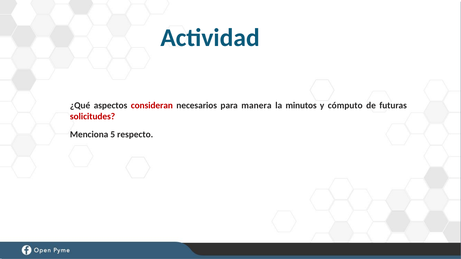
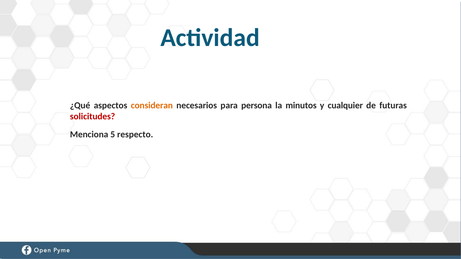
consideran colour: red -> orange
manera: manera -> persona
cómputo: cómputo -> cualquier
